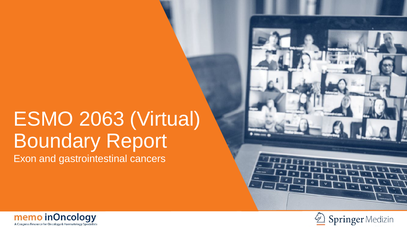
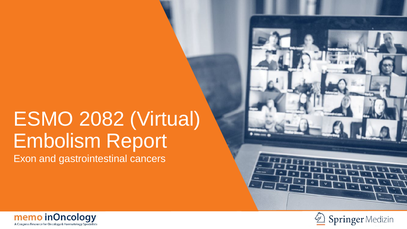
2063: 2063 -> 2082
Boundary: Boundary -> Embolism
